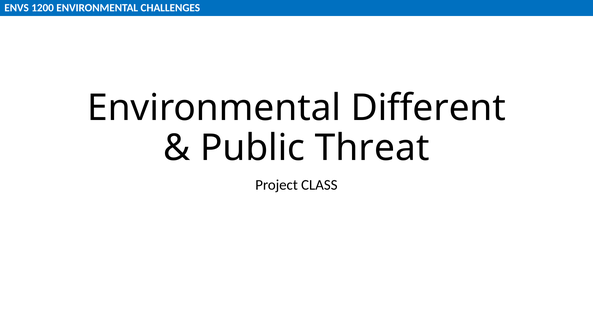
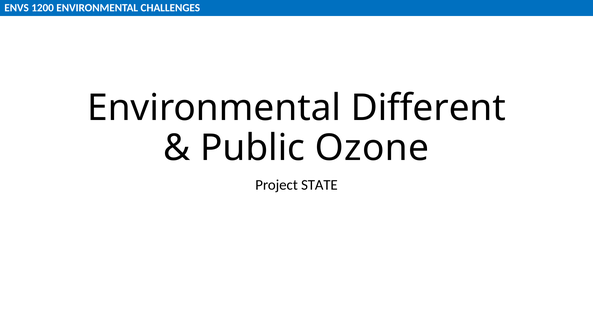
Threat: Threat -> Ozone
CLASS: CLASS -> STATE
